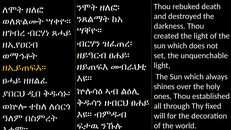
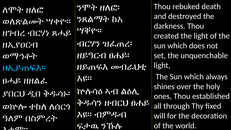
ዘኢይጠፍእ። colour: yellow -> light blue
